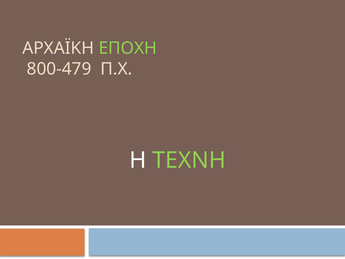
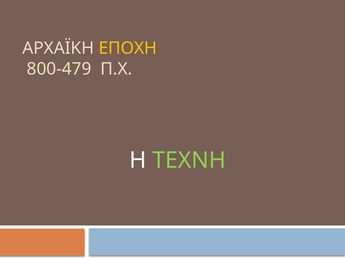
ΕΠΟΧΗ colour: light green -> yellow
